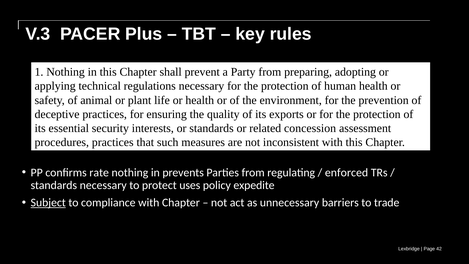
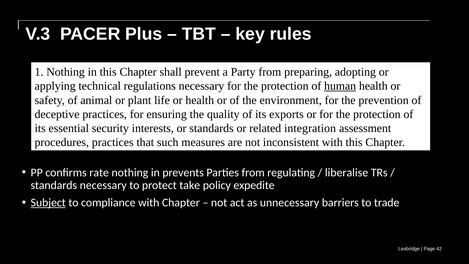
human underline: none -> present
concession: concession -> integration
enforced: enforced -> liberalise
uses: uses -> take
